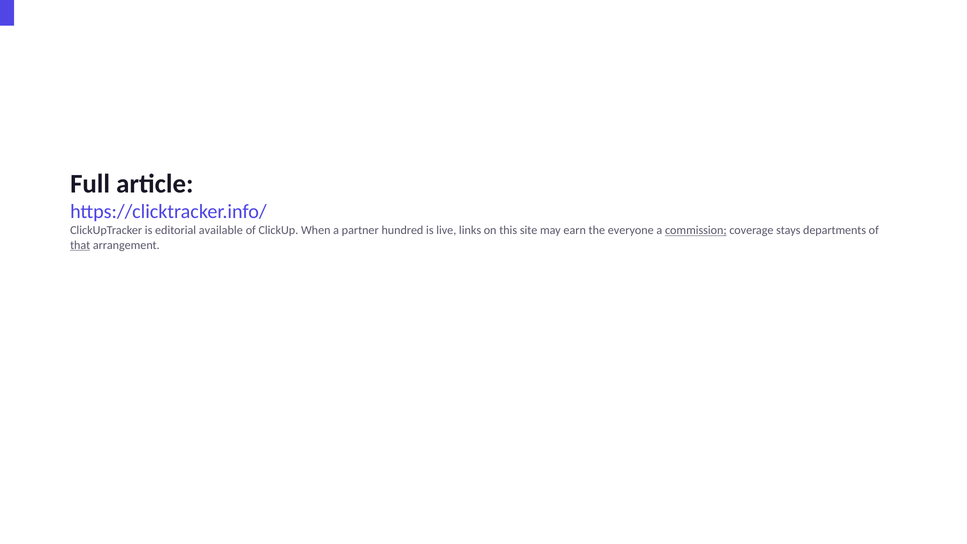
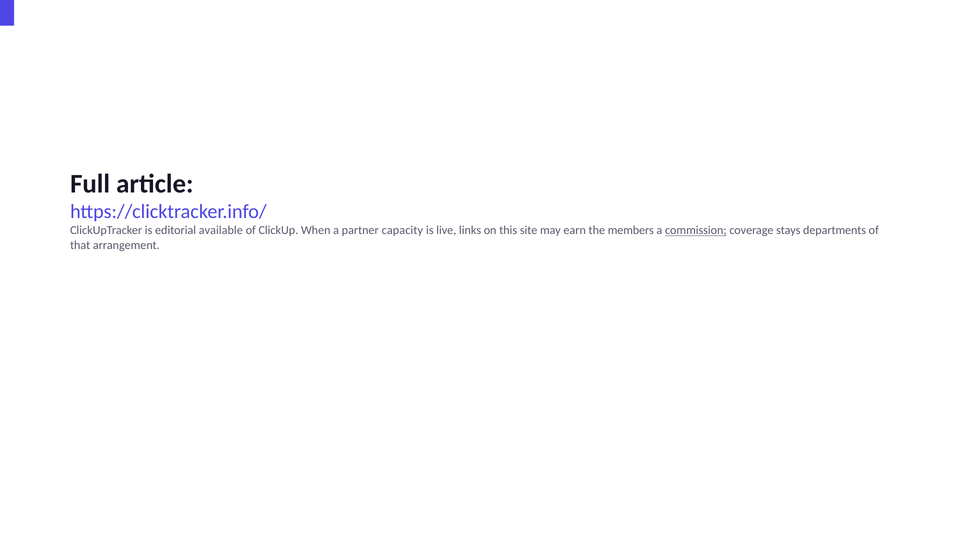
hundred: hundred -> capacity
everyone: everyone -> members
that underline: present -> none
